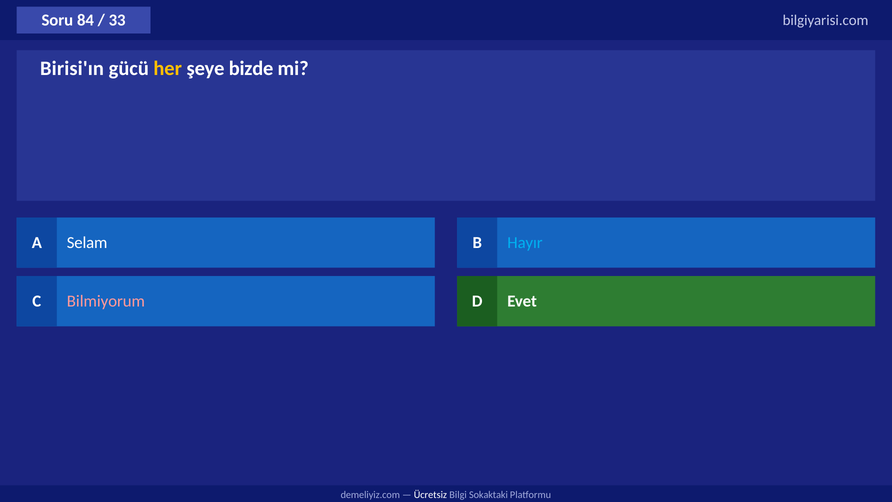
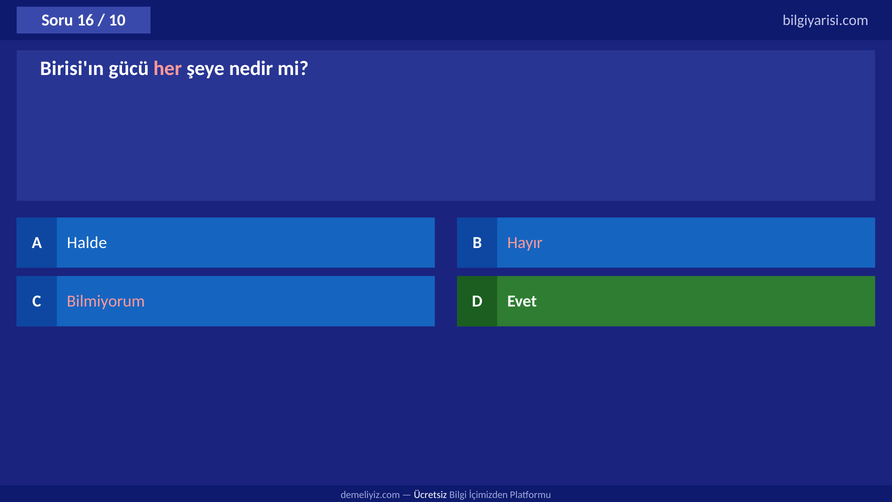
84: 84 -> 16
33: 33 -> 10
her colour: yellow -> pink
bizde: bizde -> nedir
Selam: Selam -> Halde
Hayır colour: light blue -> pink
Sokaktaki: Sokaktaki -> İçimizden
